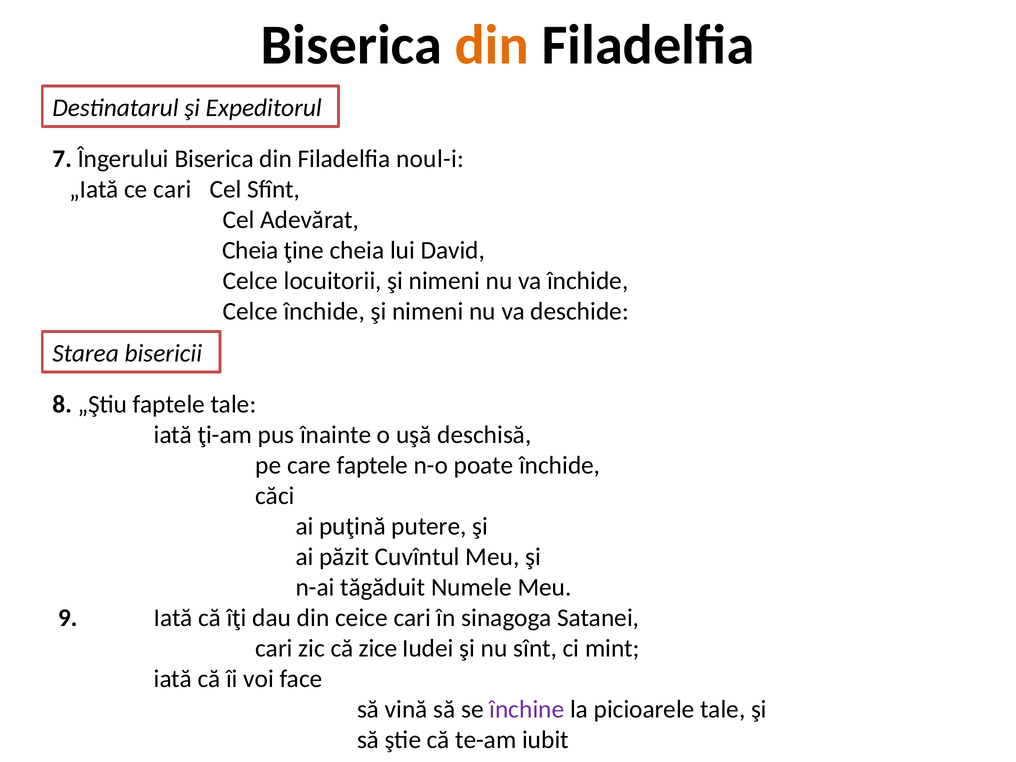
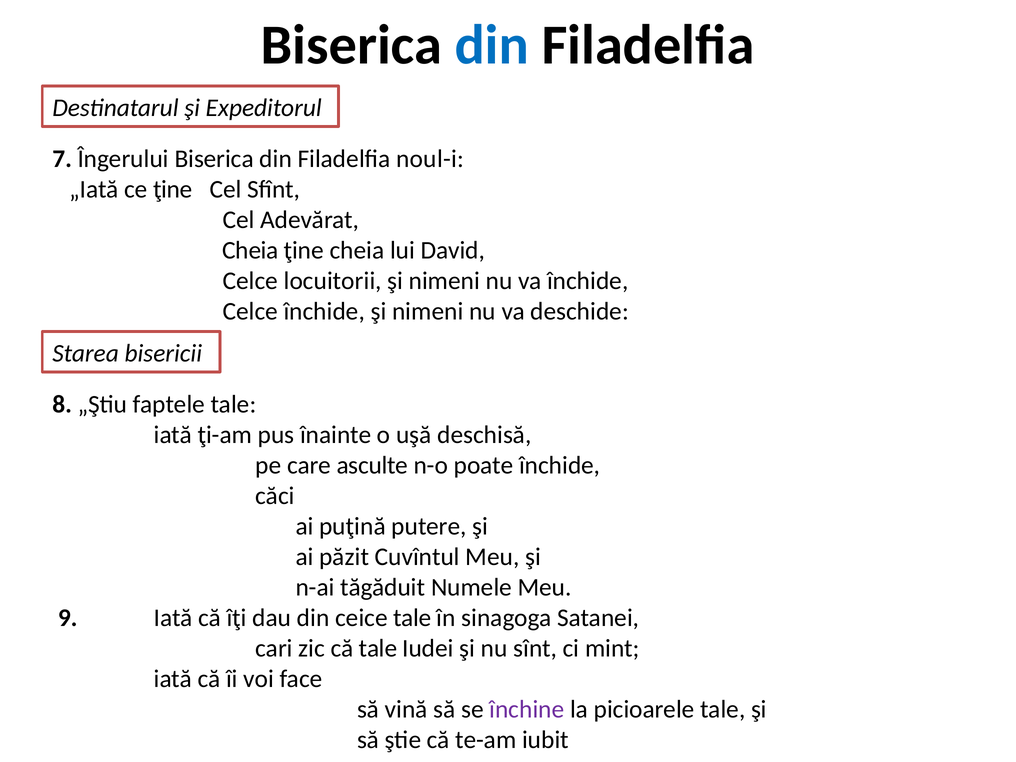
din at (492, 45) colour: orange -> blue
ce cari: cari -> ţine
care faptele: faptele -> asculte
ceice cari: cari -> tale
că zice: zice -> tale
